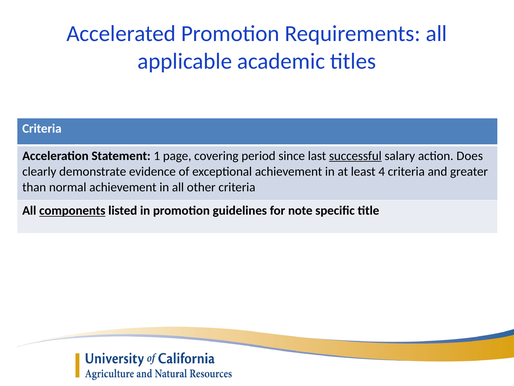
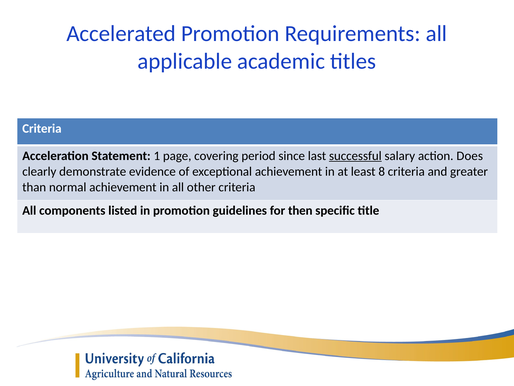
4: 4 -> 8
components underline: present -> none
note: note -> then
